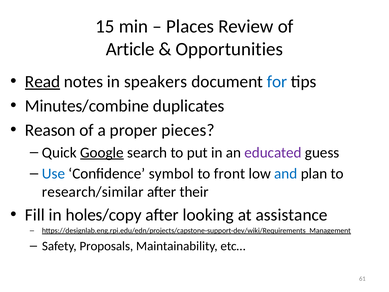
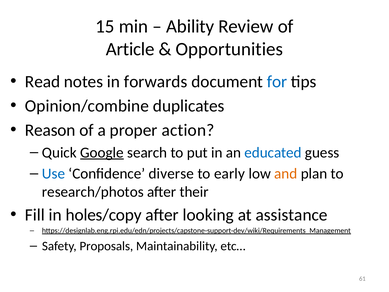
Places: Places -> Ability
Read underline: present -> none
speakers: speakers -> forwards
Minutes/combine: Minutes/combine -> Opinion/combine
pieces: pieces -> action
educated colour: purple -> blue
symbol: symbol -> diverse
front: front -> early
and colour: blue -> orange
research/similar: research/similar -> research/photos
